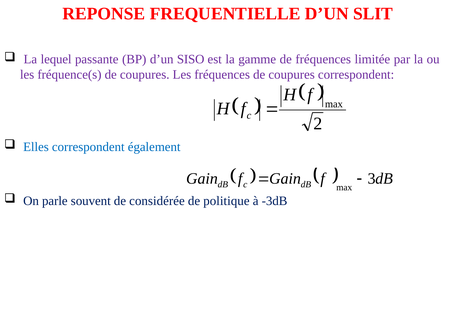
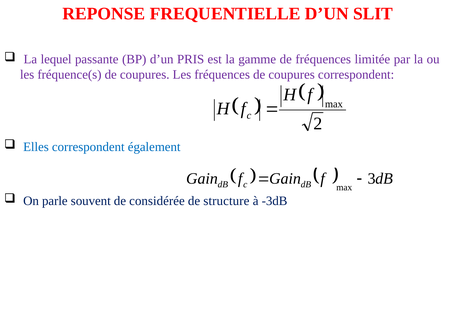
SISO: SISO -> PRIS
politique: politique -> structure
